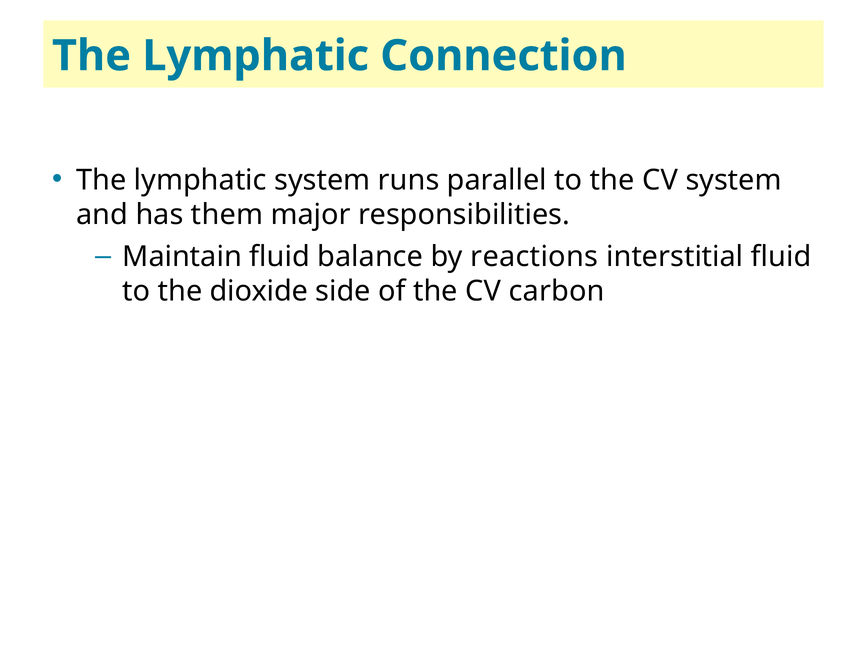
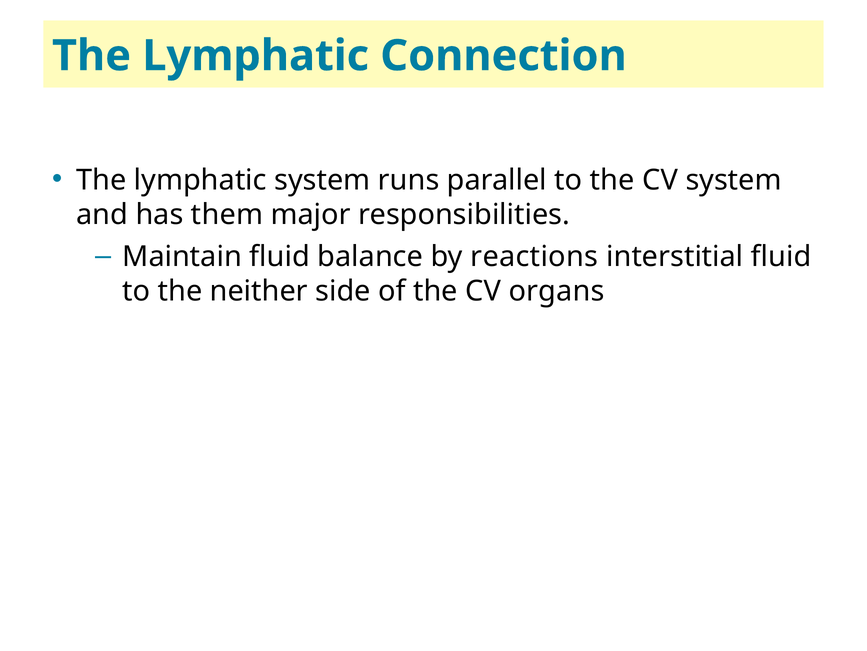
dioxide: dioxide -> neither
carbon: carbon -> organs
